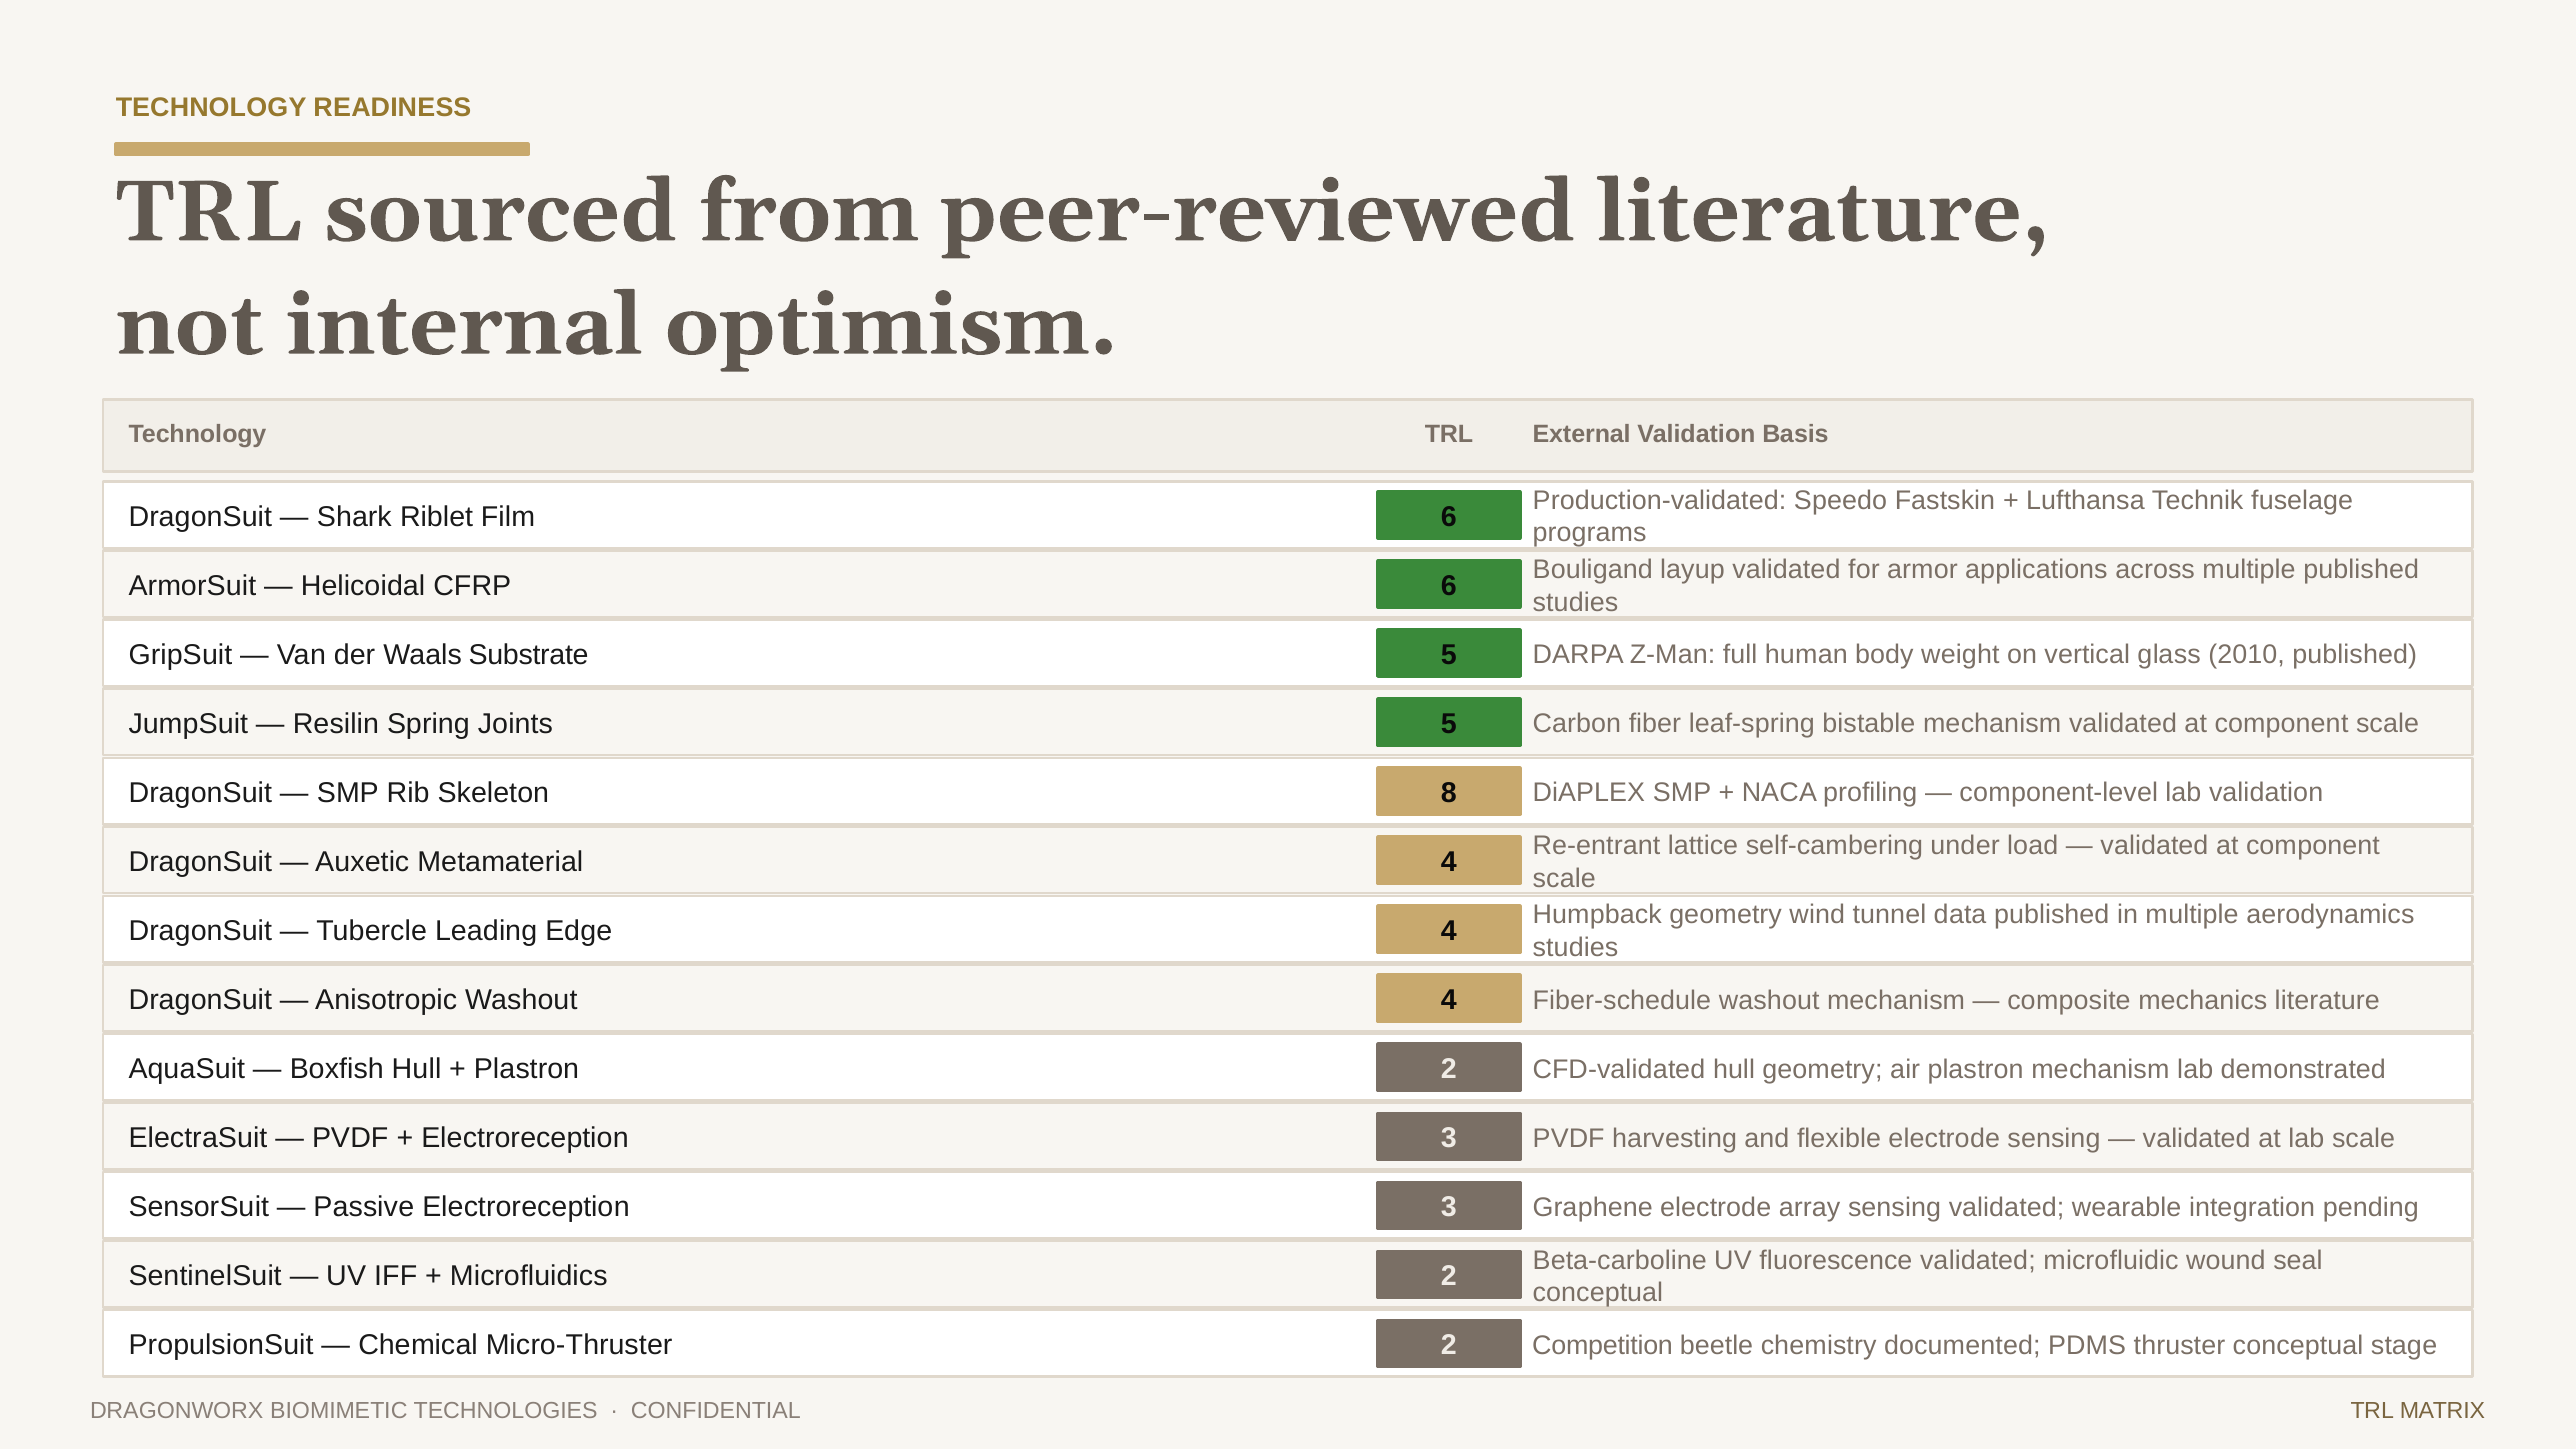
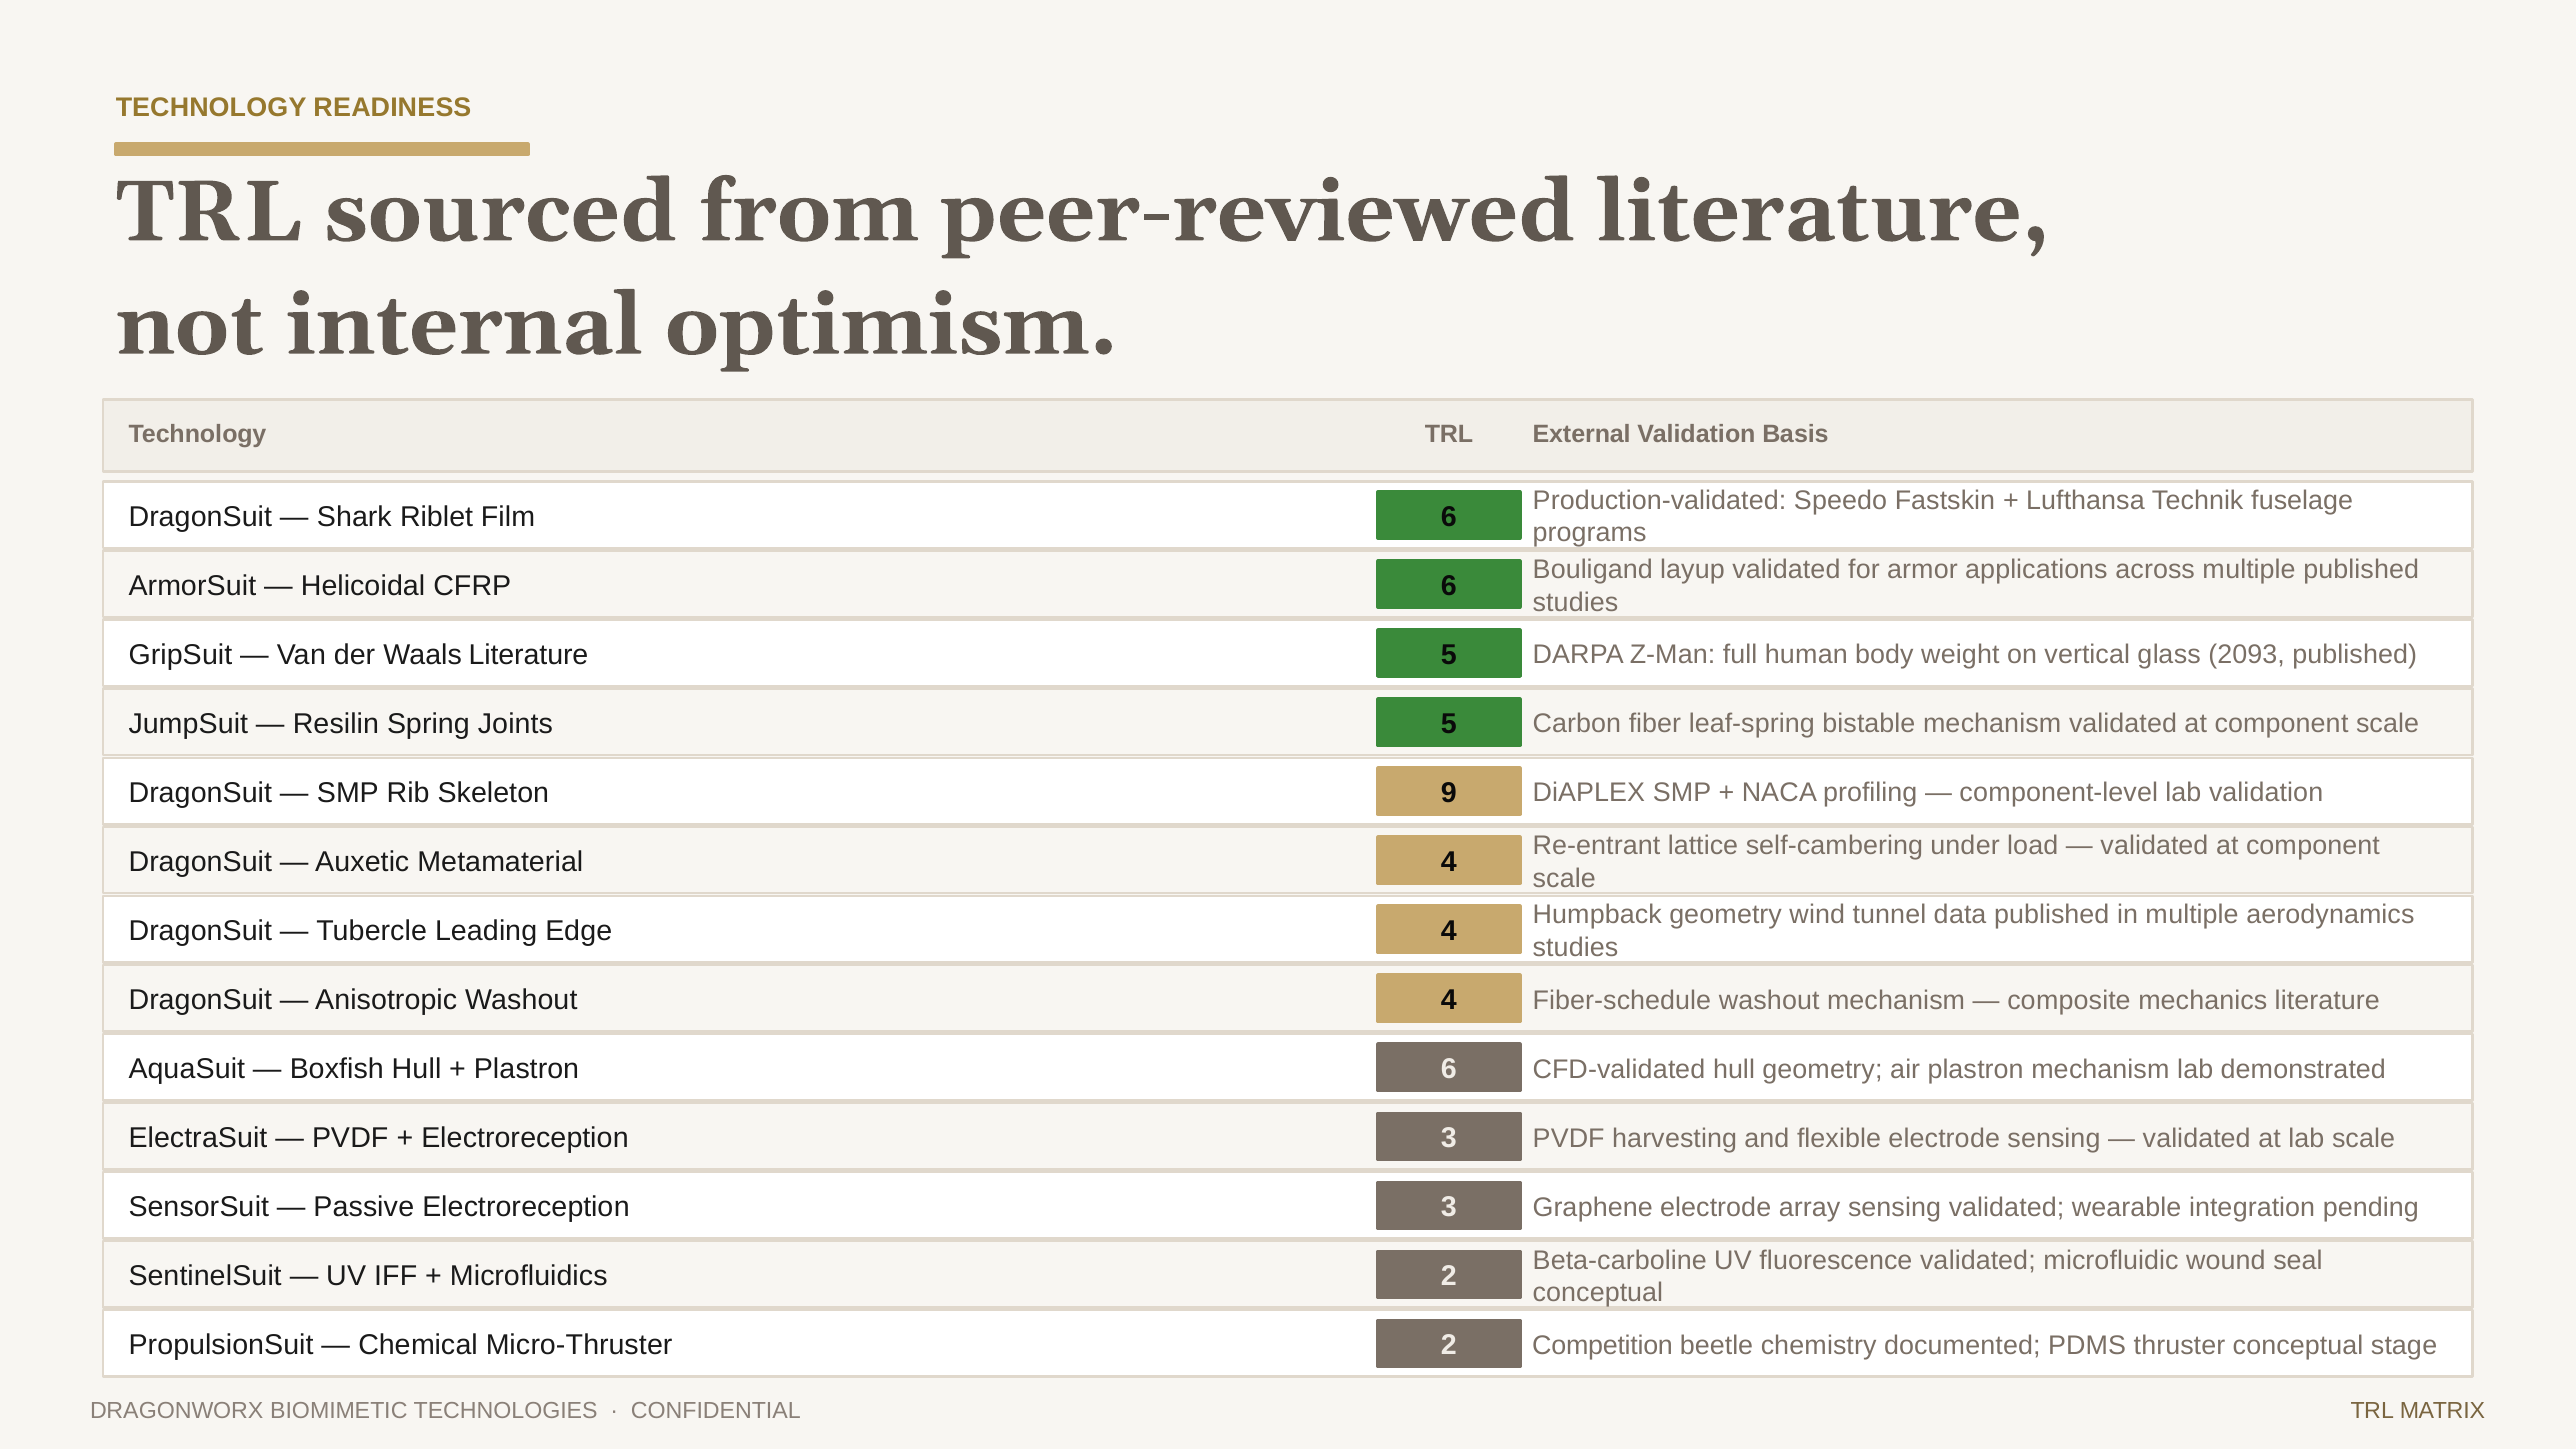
Waals Substrate: Substrate -> Literature
2010: 2010 -> 2093
8: 8 -> 9
Plastron 2: 2 -> 6
